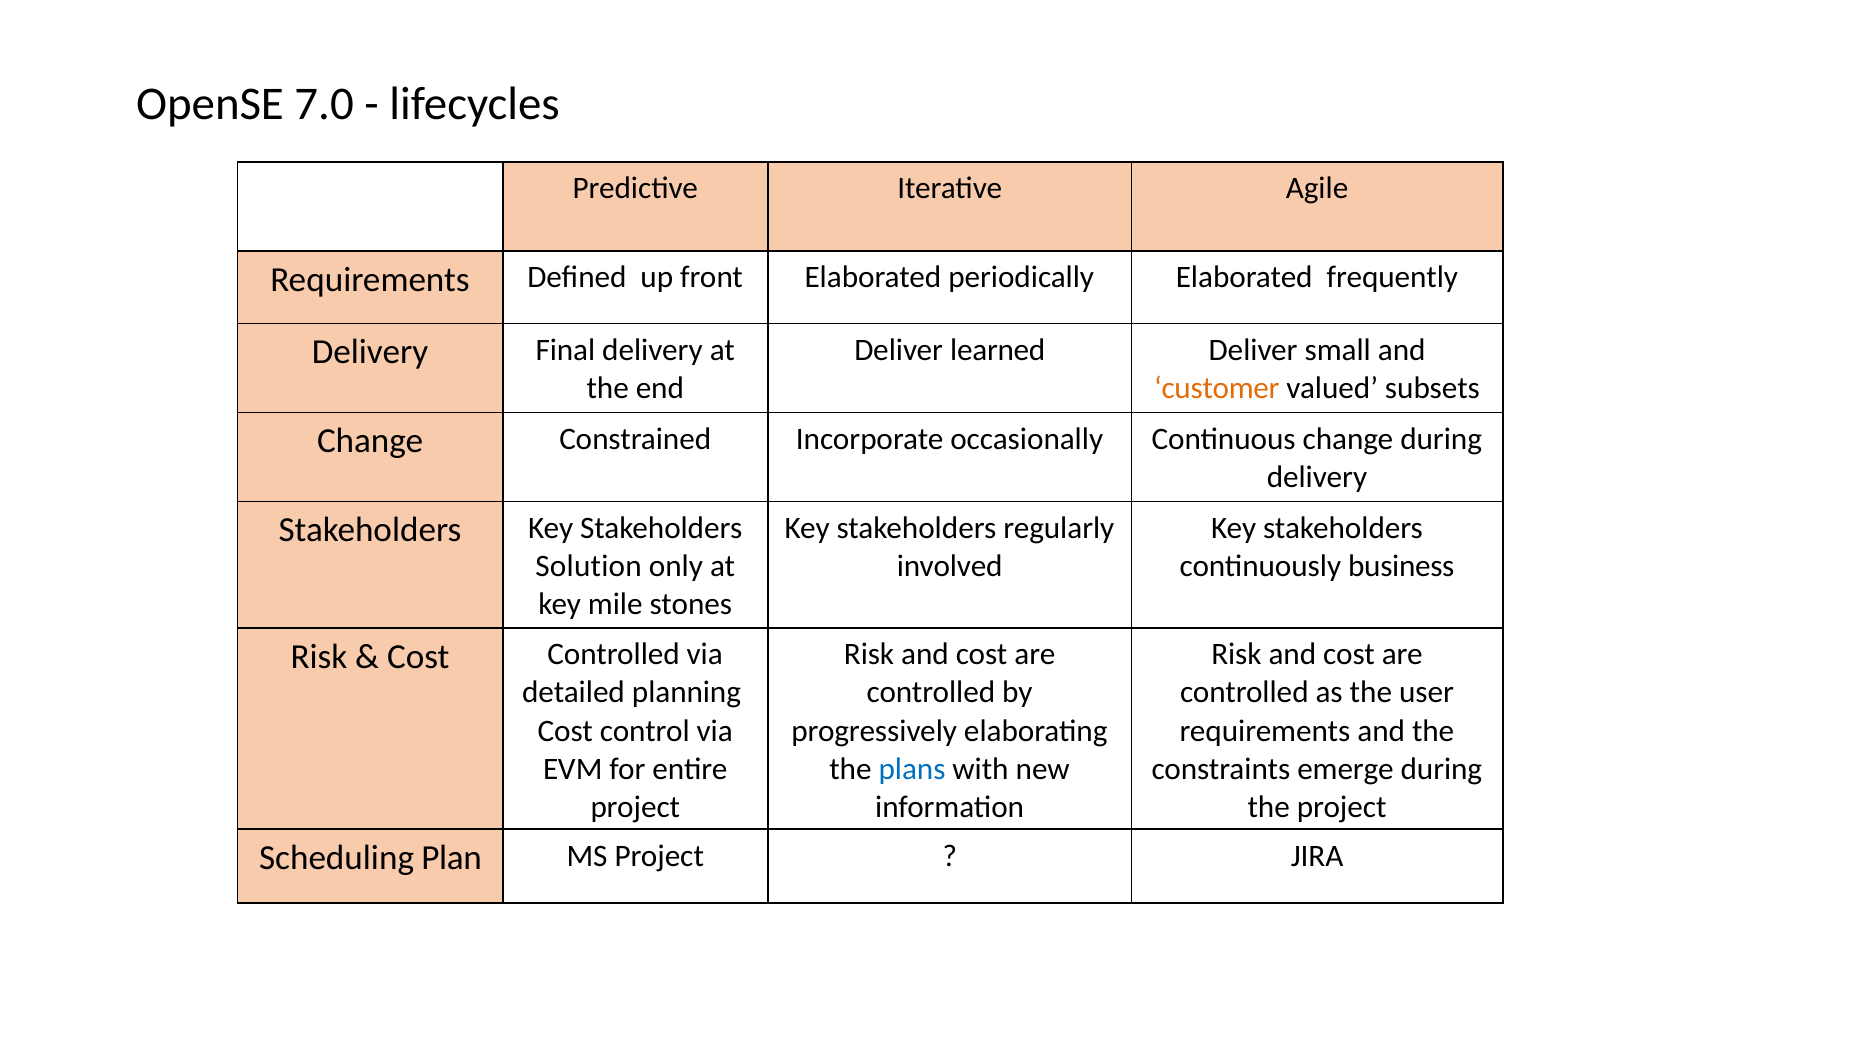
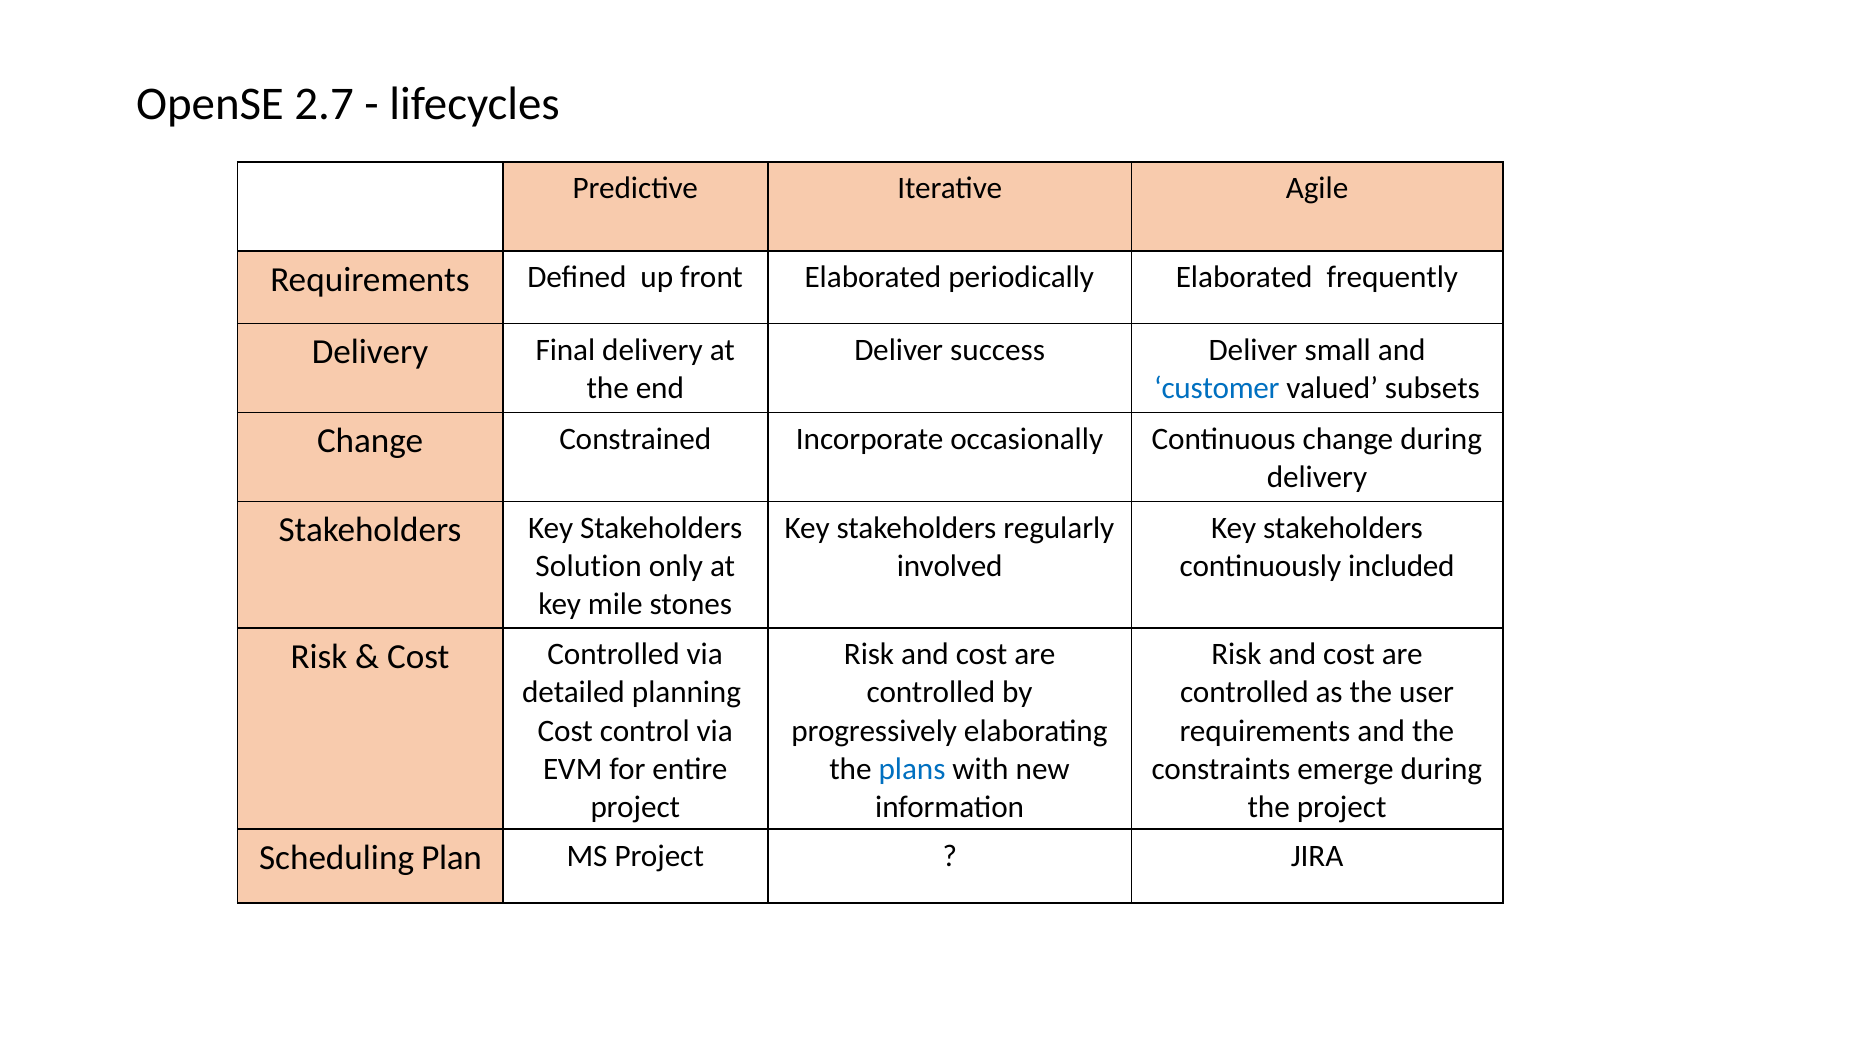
7.0: 7.0 -> 2.7
learned: learned -> success
customer colour: orange -> blue
business: business -> included
